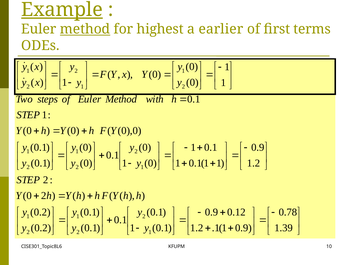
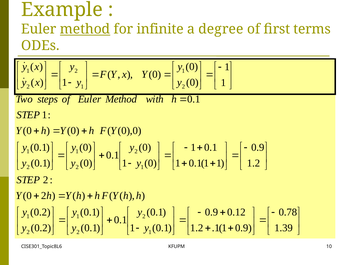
Example underline: present -> none
highest: highest -> infinite
earlier: earlier -> degree
